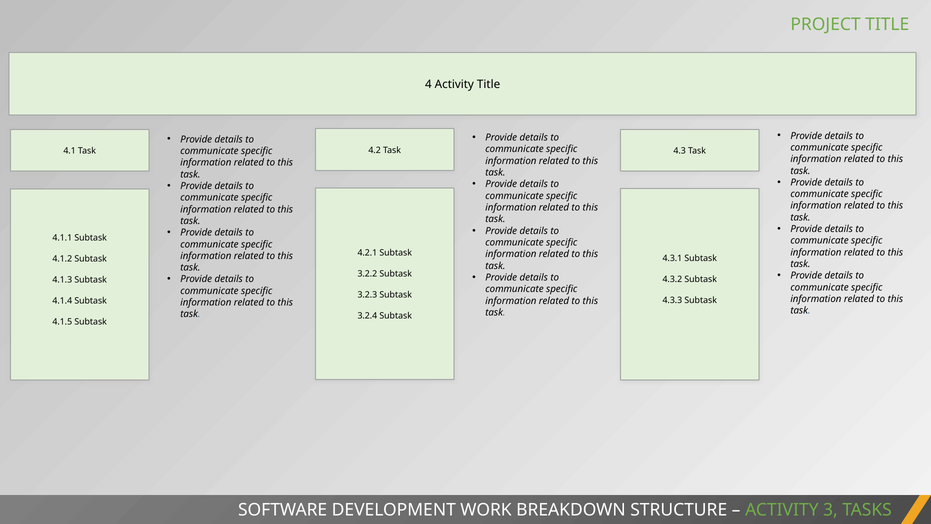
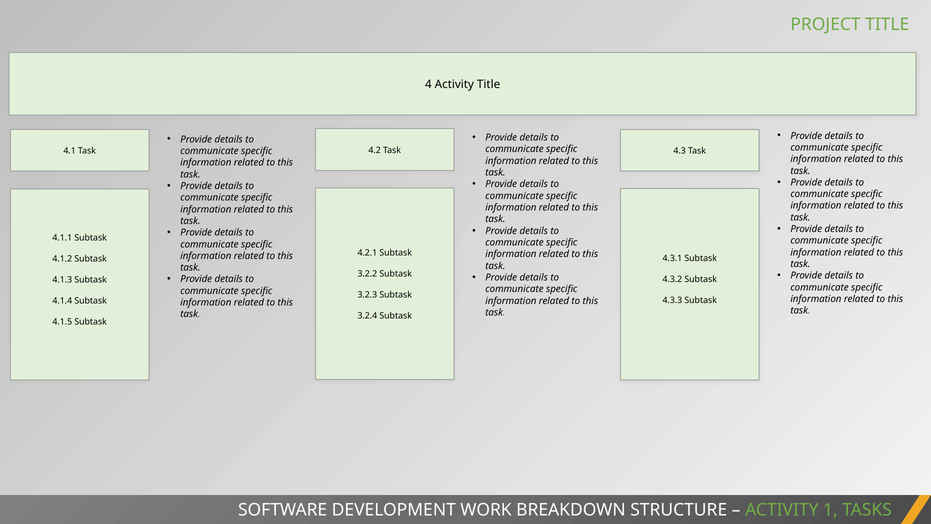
3: 3 -> 1
